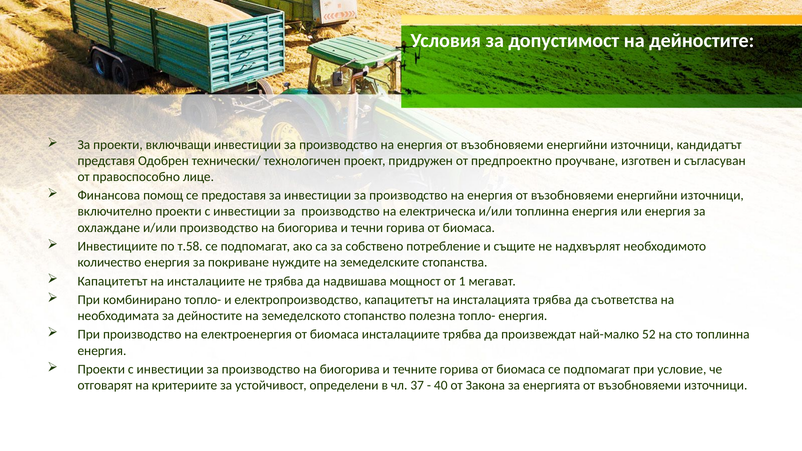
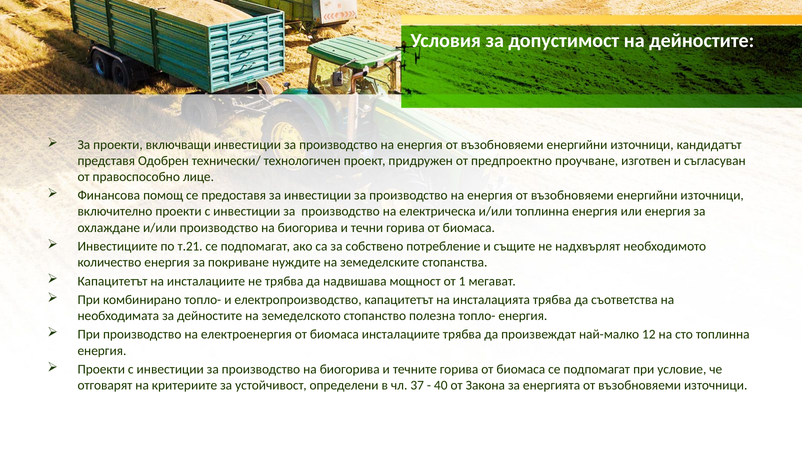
т.58: т.58 -> т.21
52: 52 -> 12
